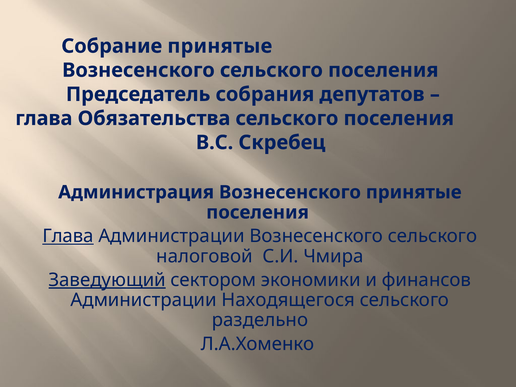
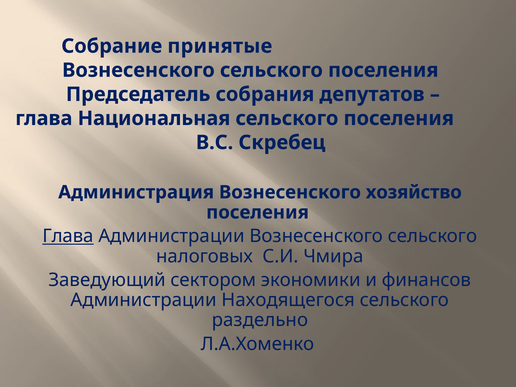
Обязательства: Обязательства -> Национальная
Вознесенского принятые: принятые -> хозяйство
налоговой: налоговой -> налоговых
Заведующий underline: present -> none
